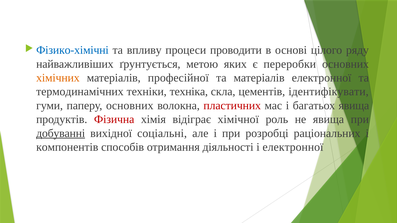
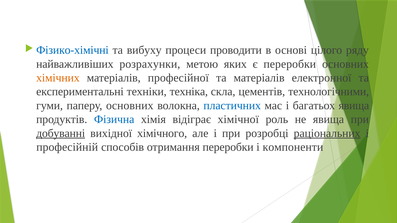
впливу: впливу -> вибуху
ґрунтується: ґрунтується -> розрахунки
термодинамічних: термодинамічних -> експериментальні
ідентифікувати: ідентифікувати -> технологічними
пластичних colour: red -> blue
Фізична colour: red -> blue
соціальні: соціальні -> хімічного
раціональних underline: none -> present
компонентів: компонентів -> професійній
отримання діяльності: діяльності -> переробки
і електронної: електронної -> компоненти
